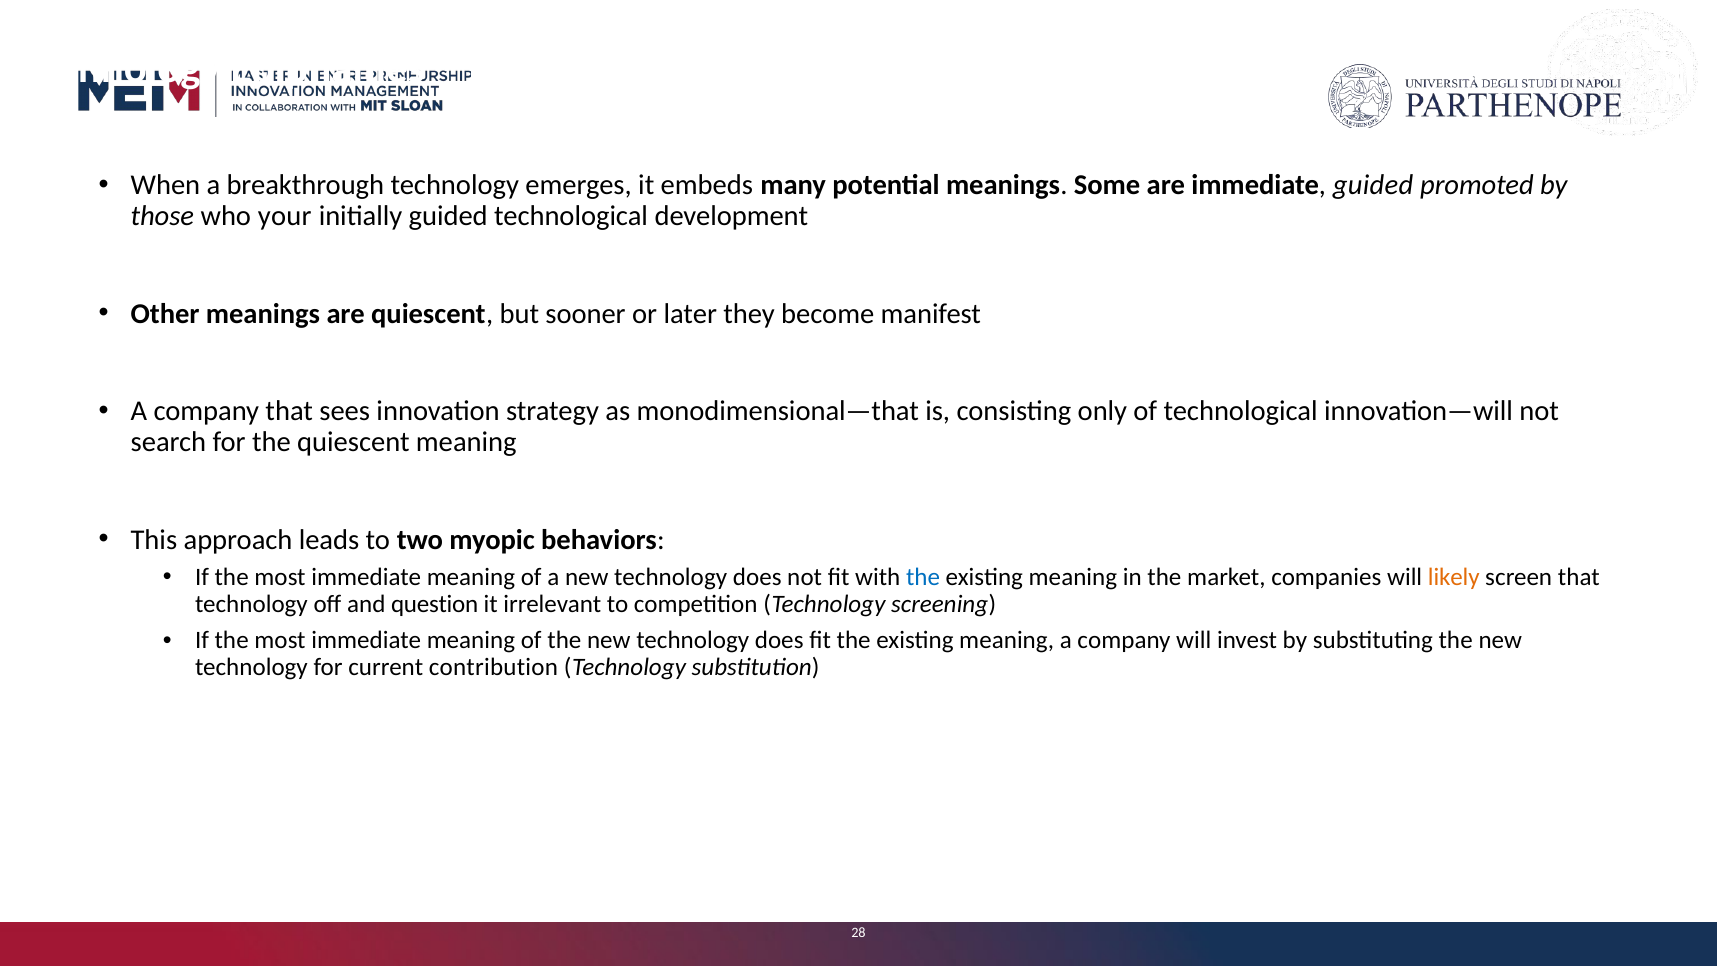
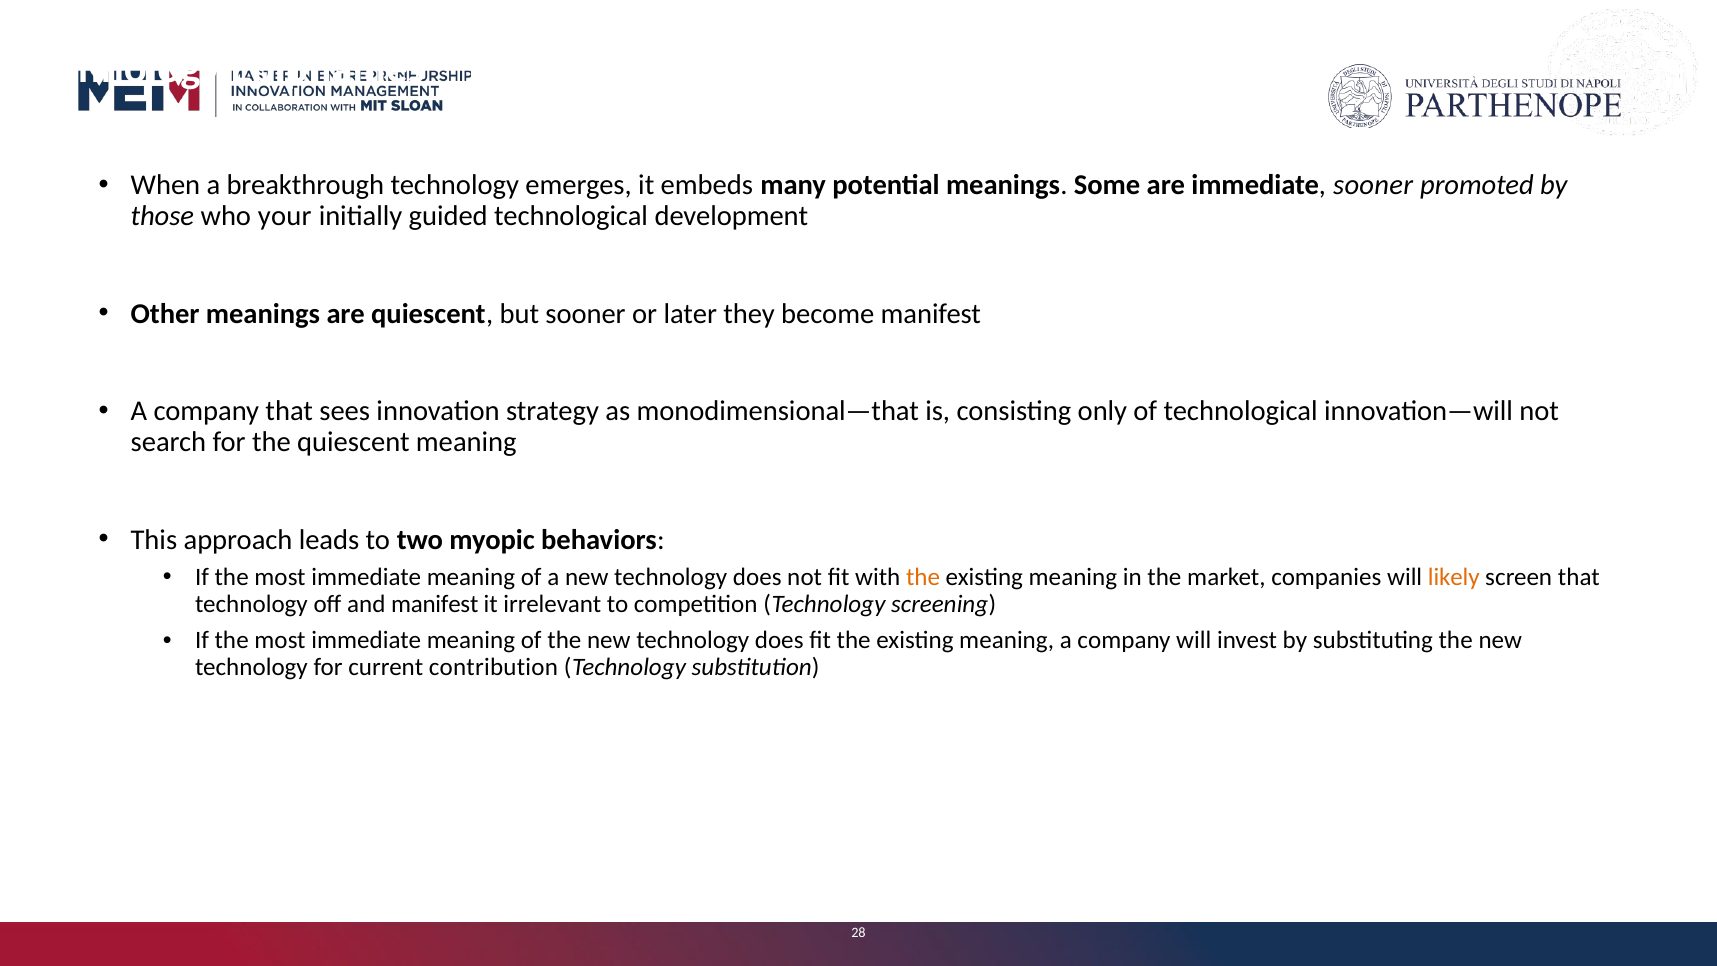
immediate guided: guided -> sooner
the at (923, 577) colour: blue -> orange
and question: question -> manifest
